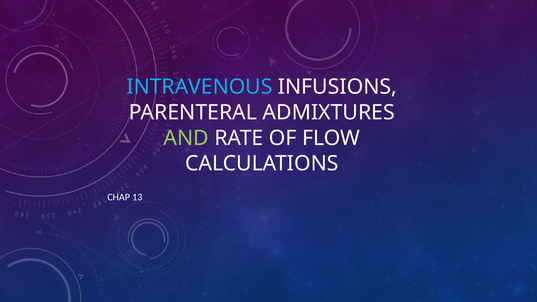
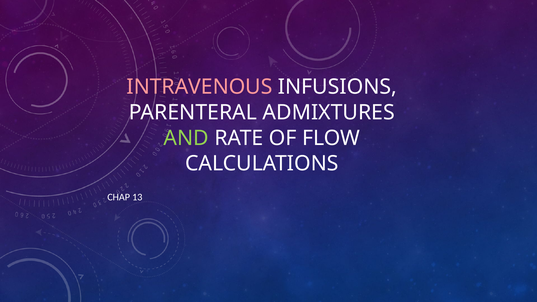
INTRAVENOUS colour: light blue -> pink
